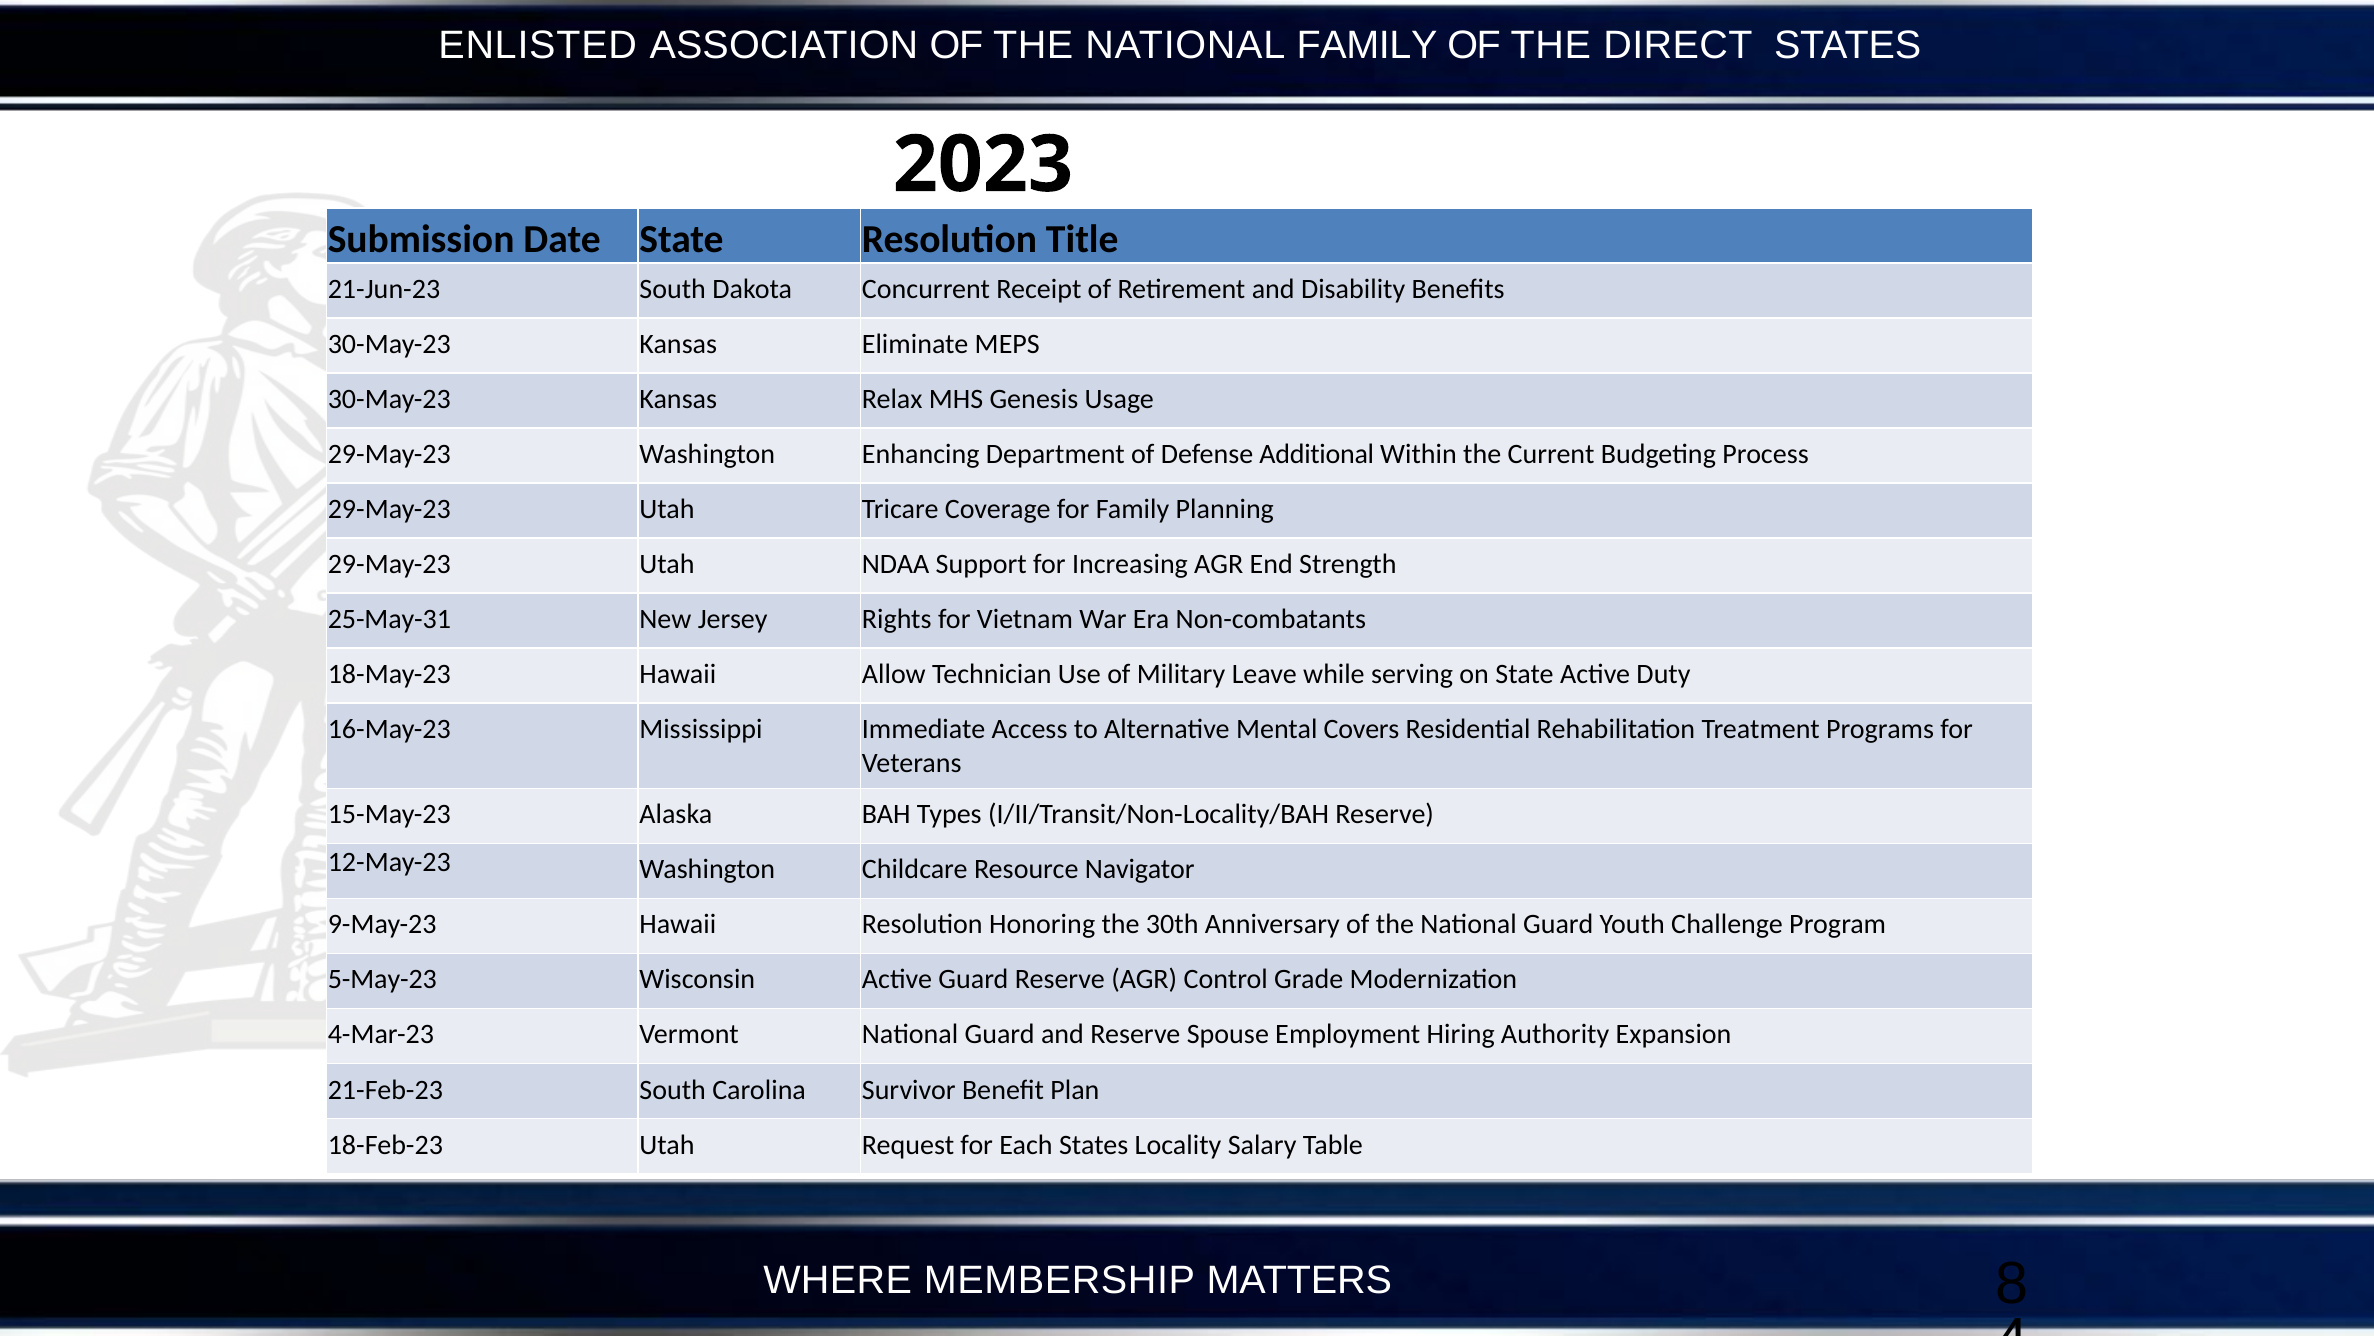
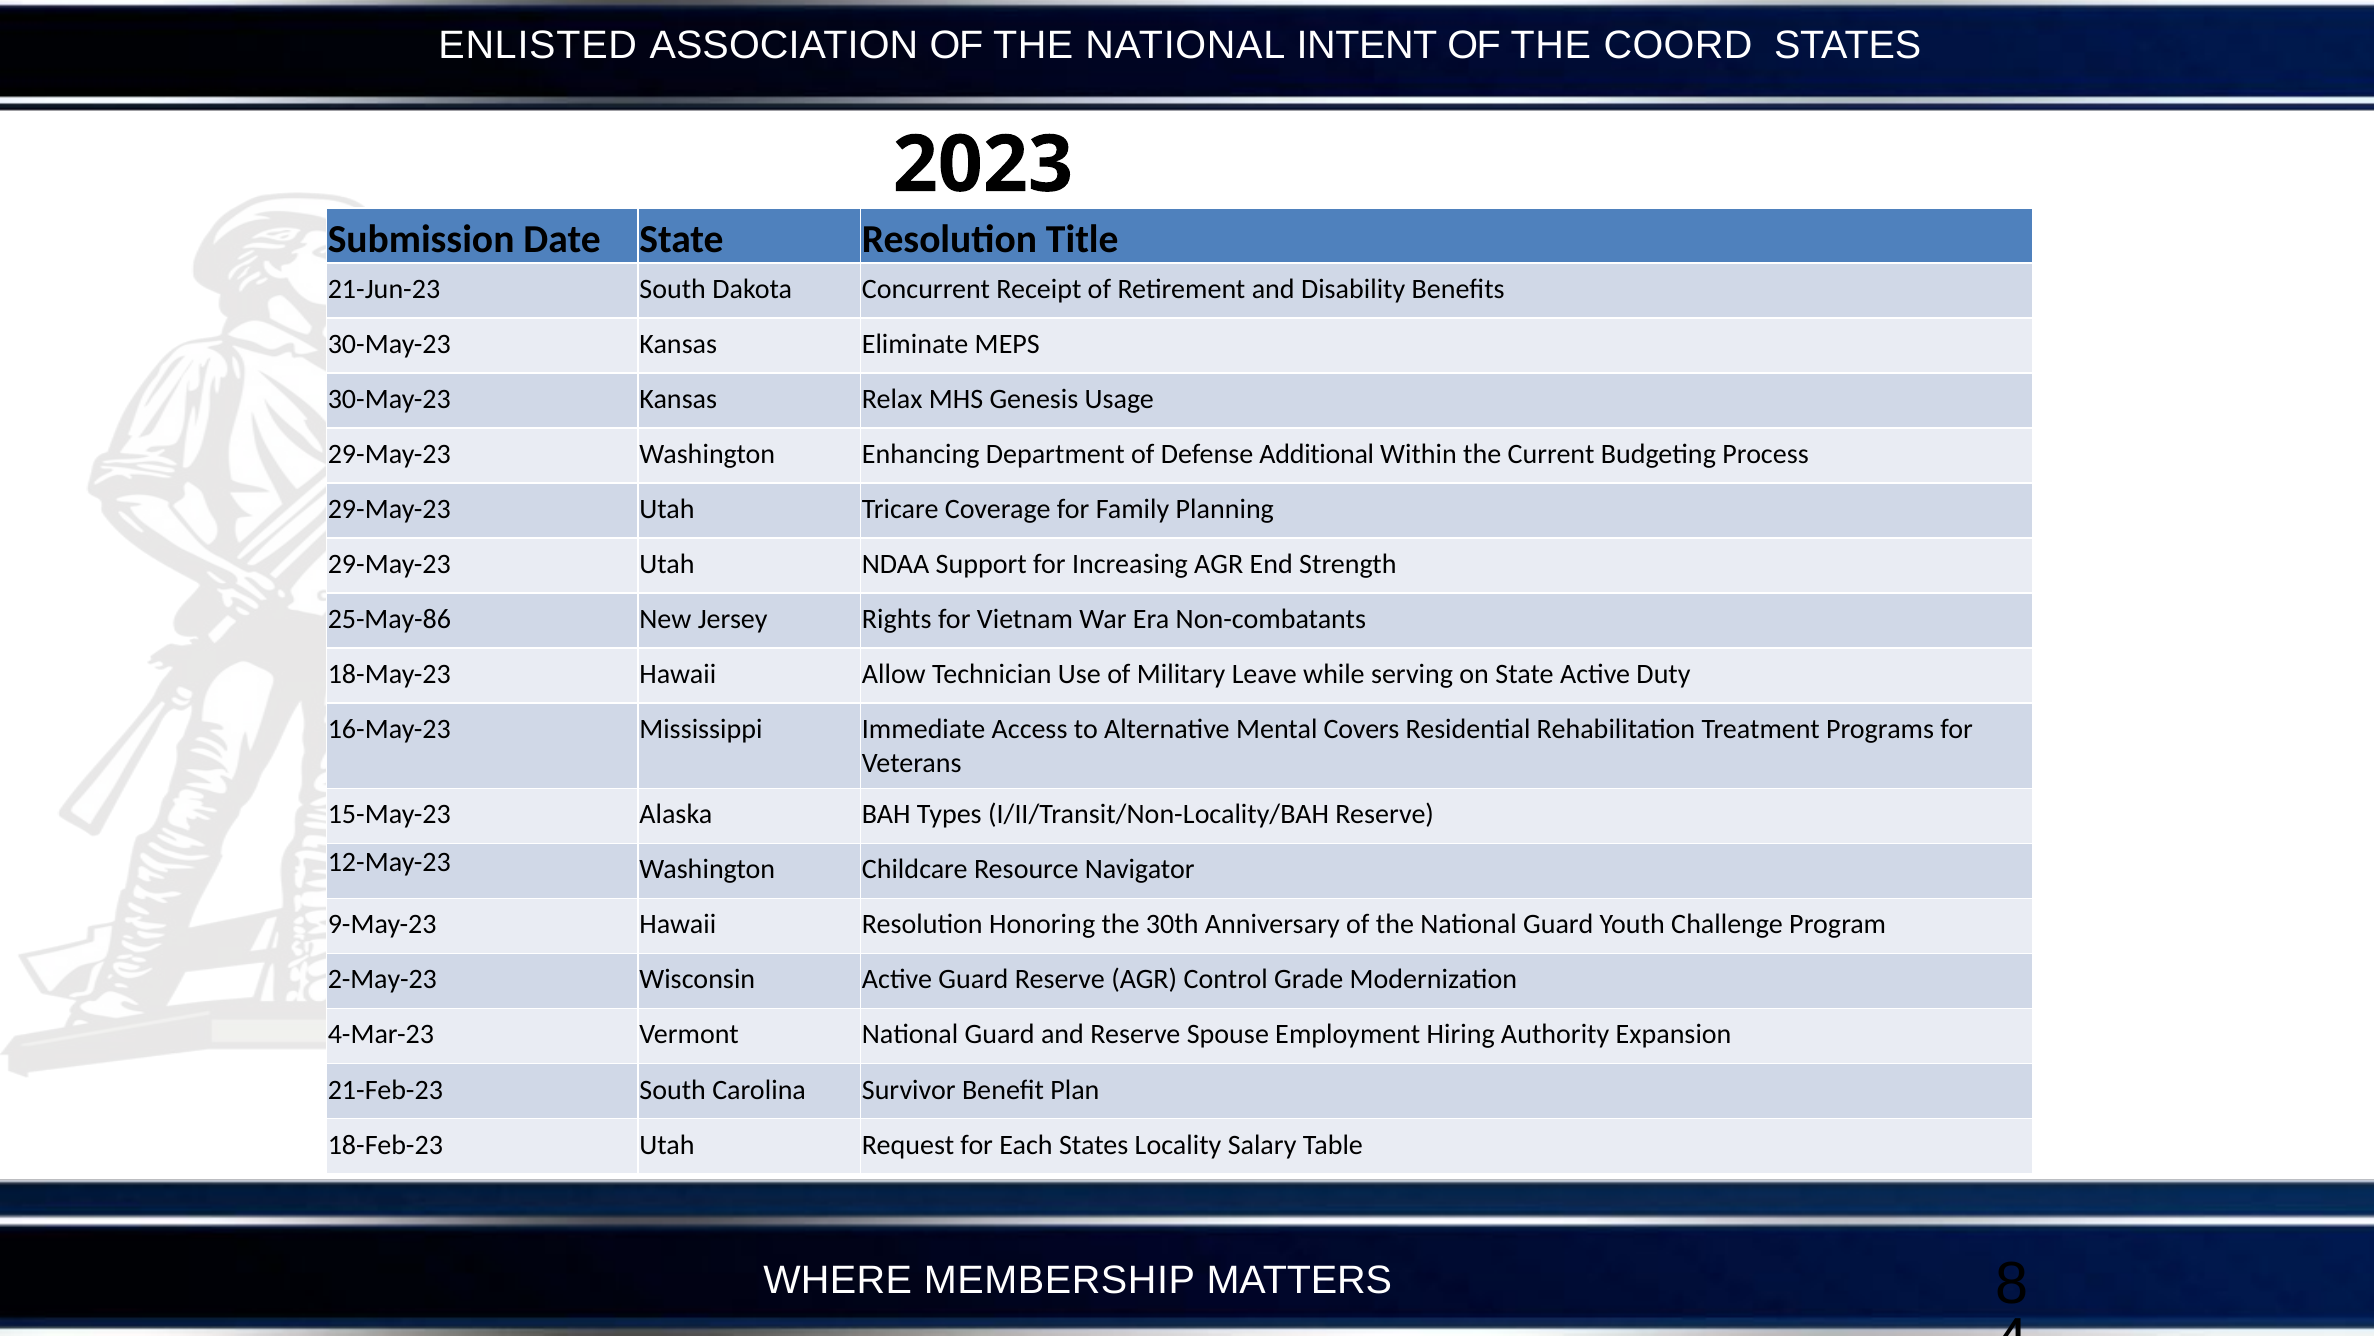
NATIONAL FAMILY: FAMILY -> INTENT
DIRECT: DIRECT -> COORD
25-May-31: 25-May-31 -> 25-May-86
5-May-23: 5-May-23 -> 2-May-23
